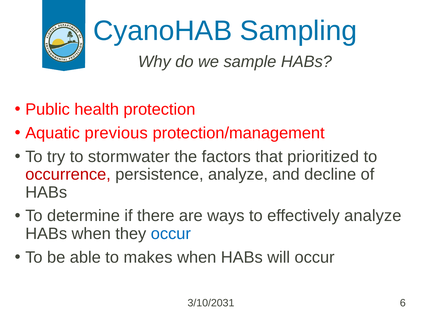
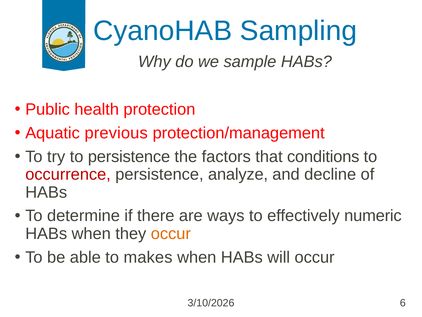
to stormwater: stormwater -> persistence
prioritized: prioritized -> conditions
effectively analyze: analyze -> numeric
occur at (171, 233) colour: blue -> orange
3/10/2031: 3/10/2031 -> 3/10/2026
